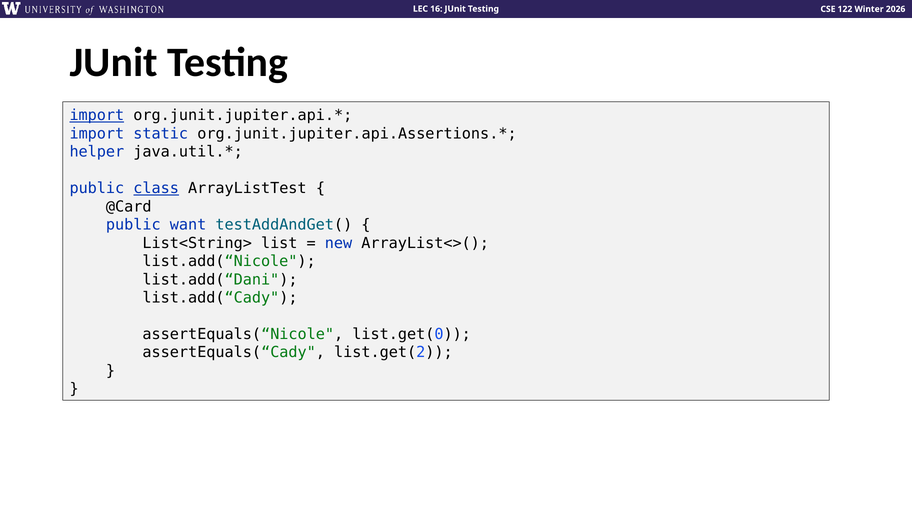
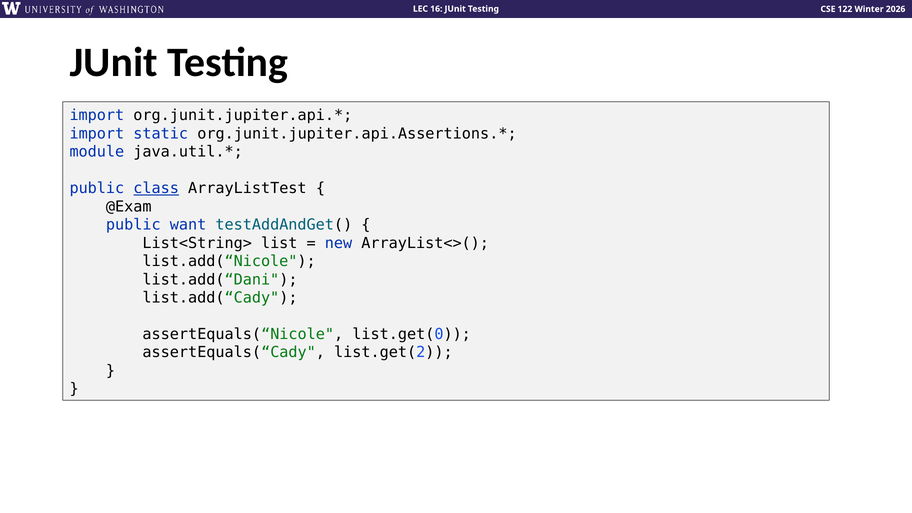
import at (97, 115) underline: present -> none
helper: helper -> module
@Card: @Card -> @Exam
